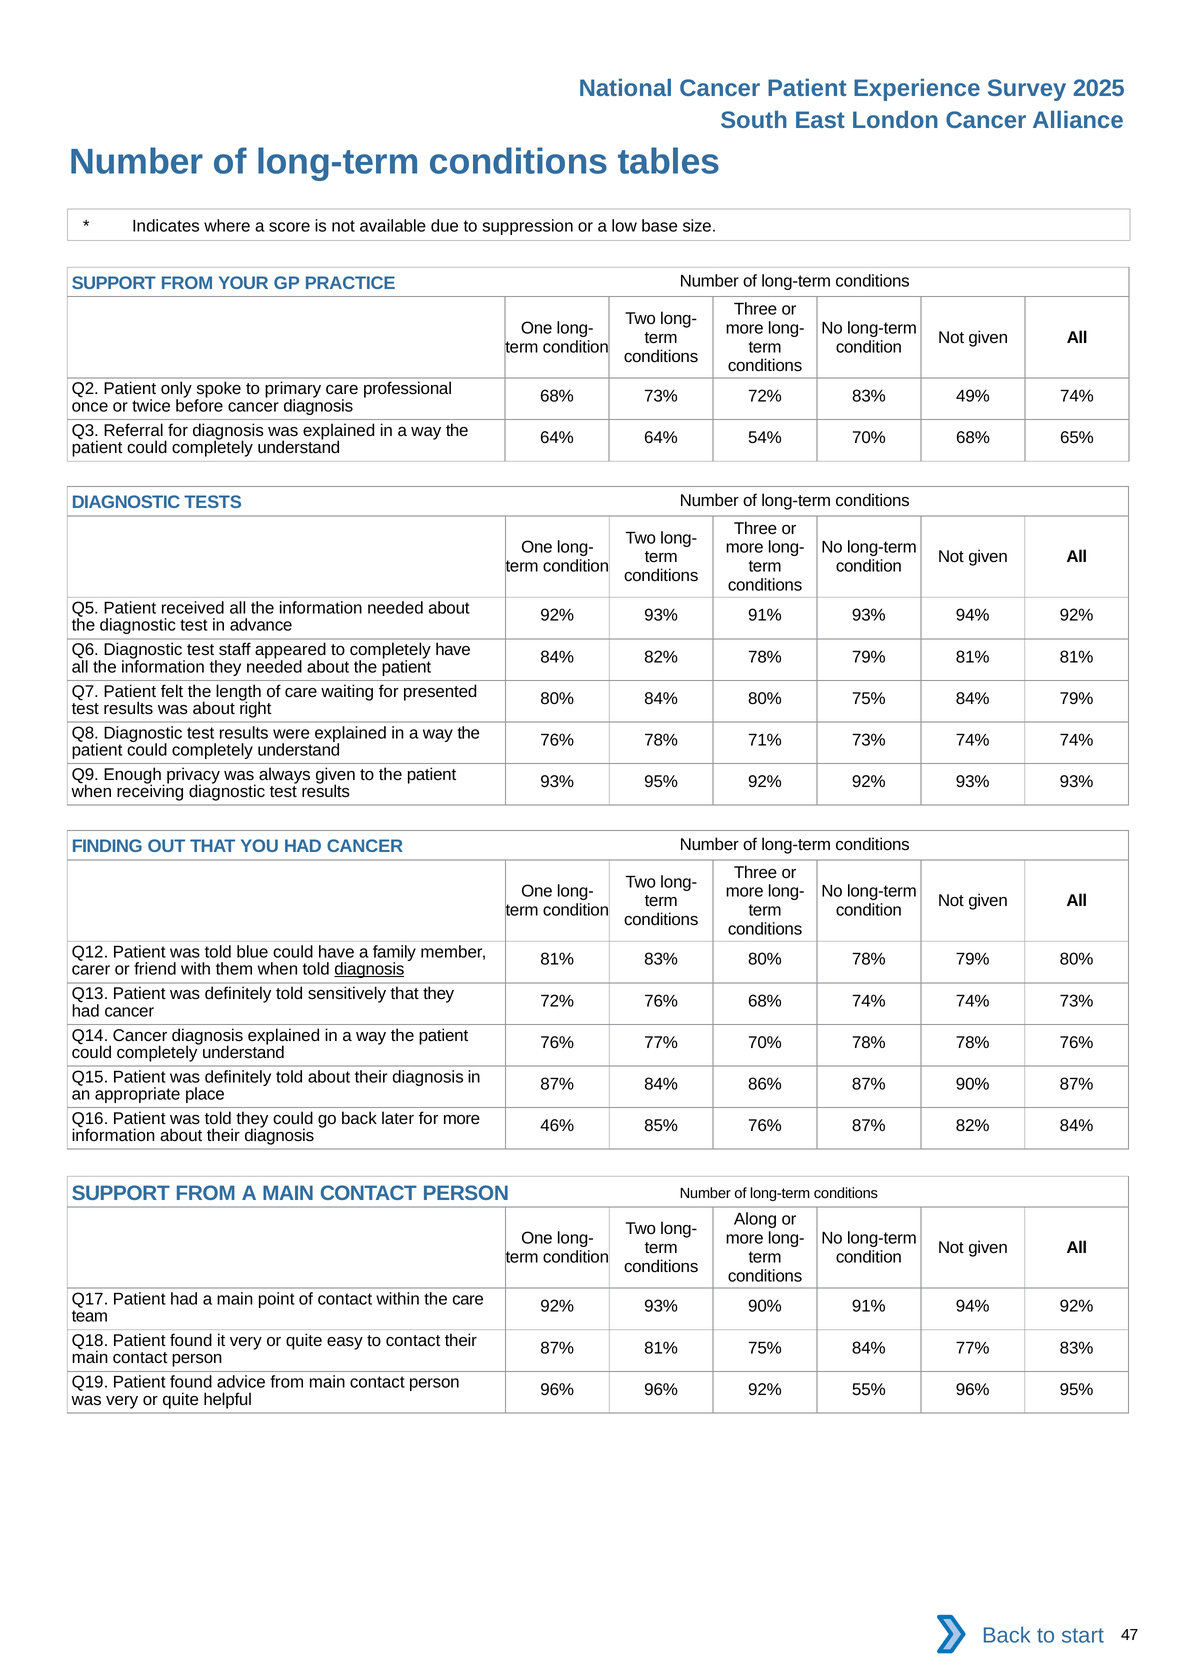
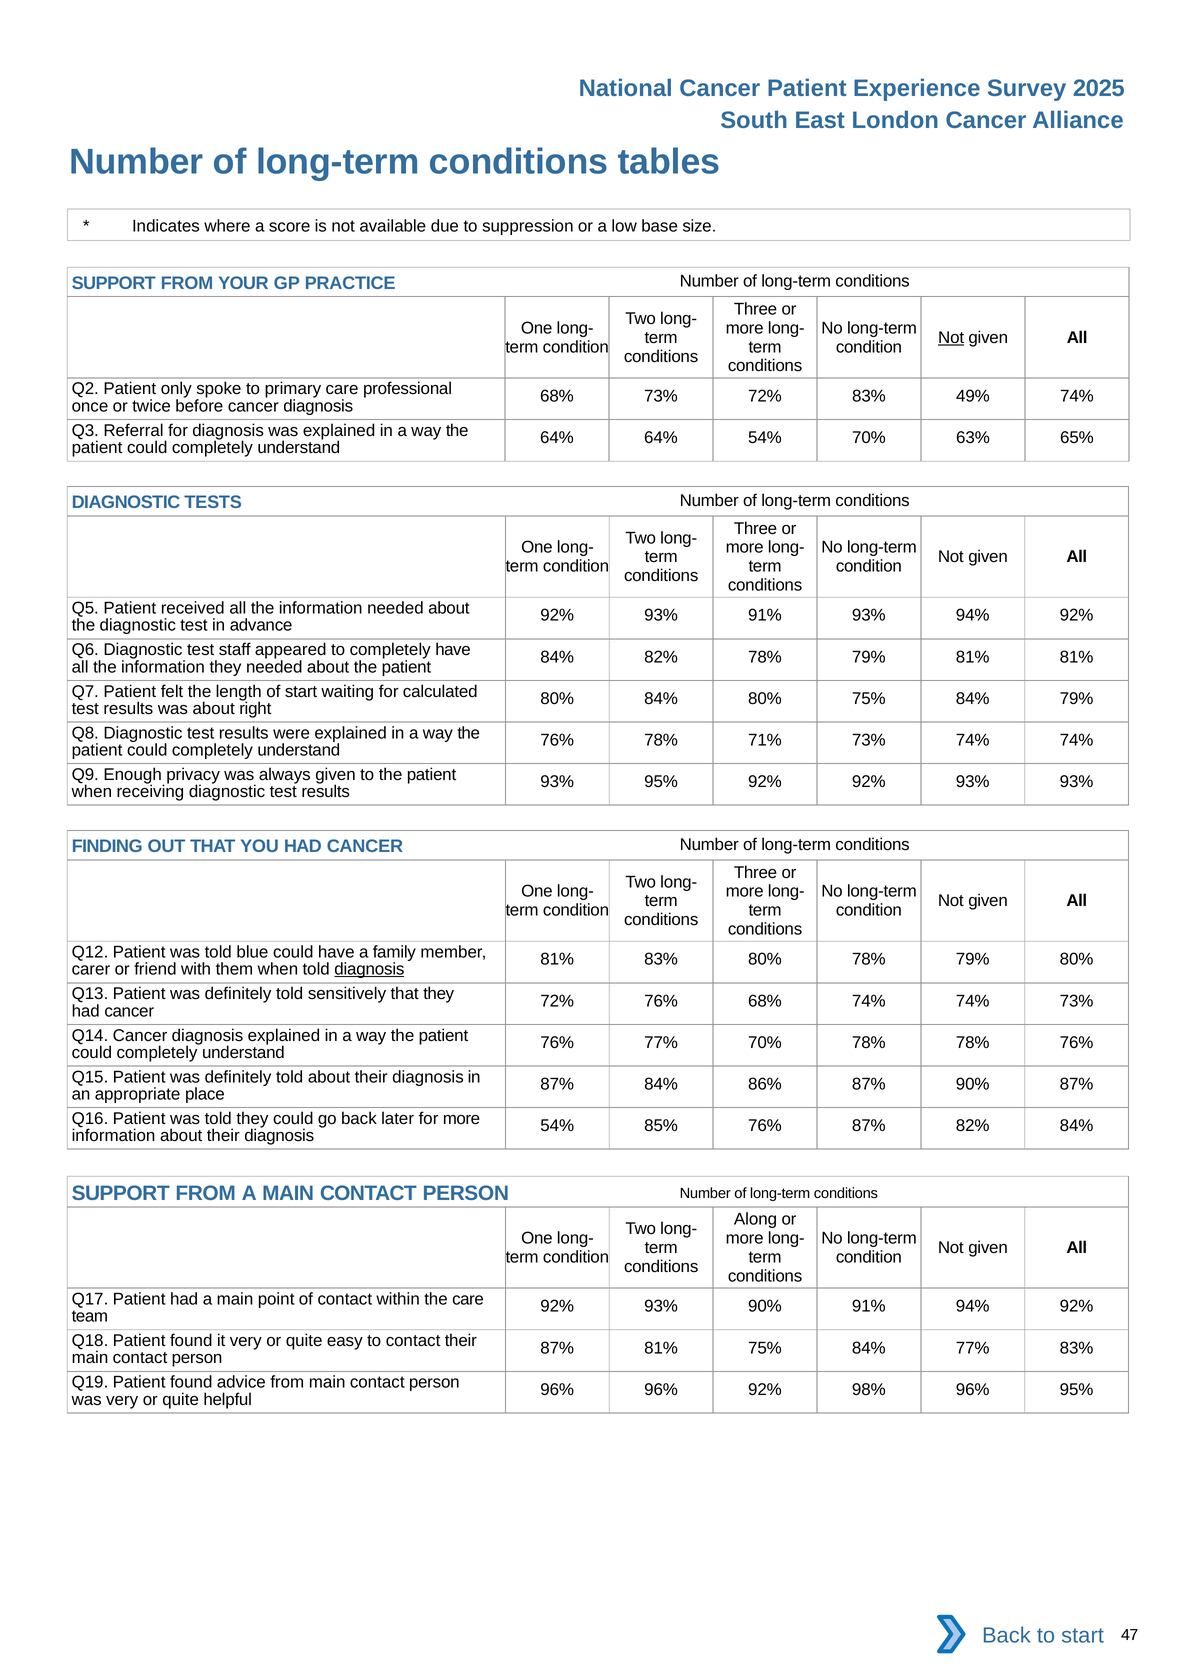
Not at (951, 337) underline: none -> present
70% 68%: 68% -> 63%
of care: care -> start
presented: presented -> calculated
46% at (557, 1126): 46% -> 54%
55%: 55% -> 98%
